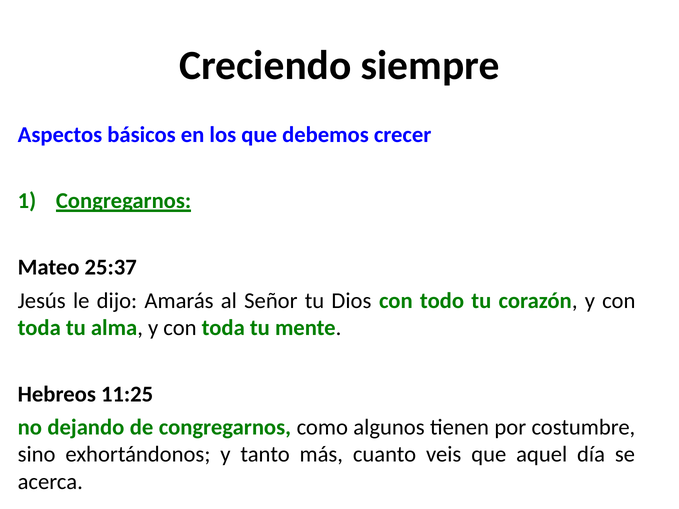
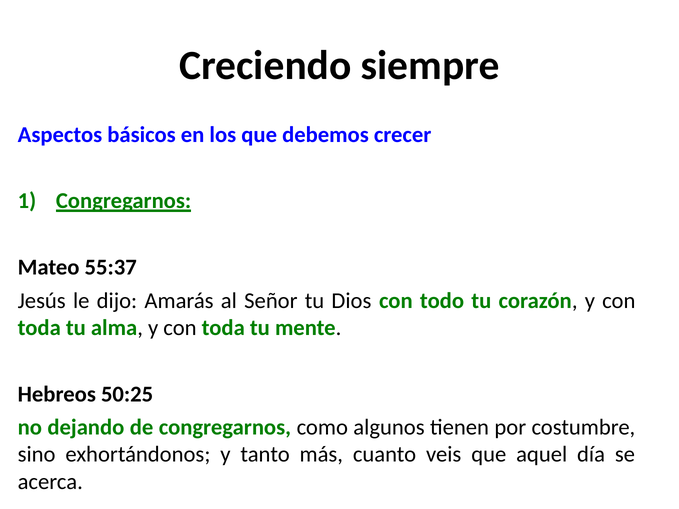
25:37: 25:37 -> 55:37
11:25: 11:25 -> 50:25
